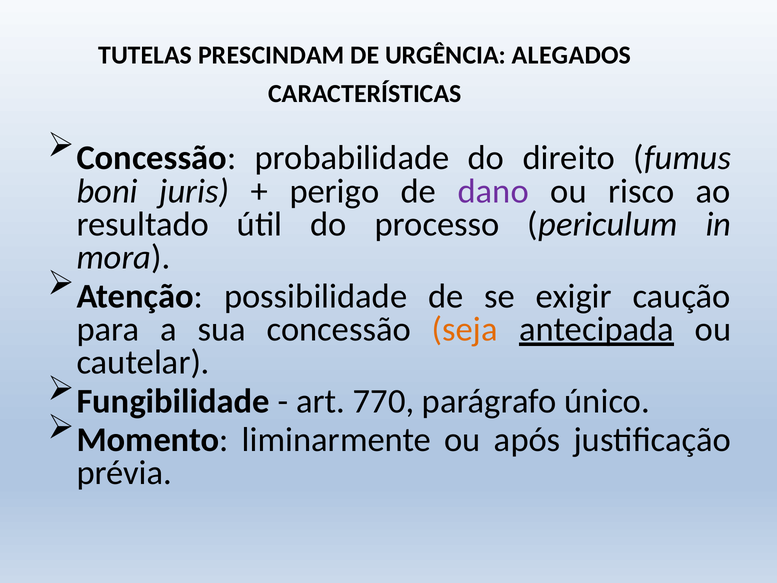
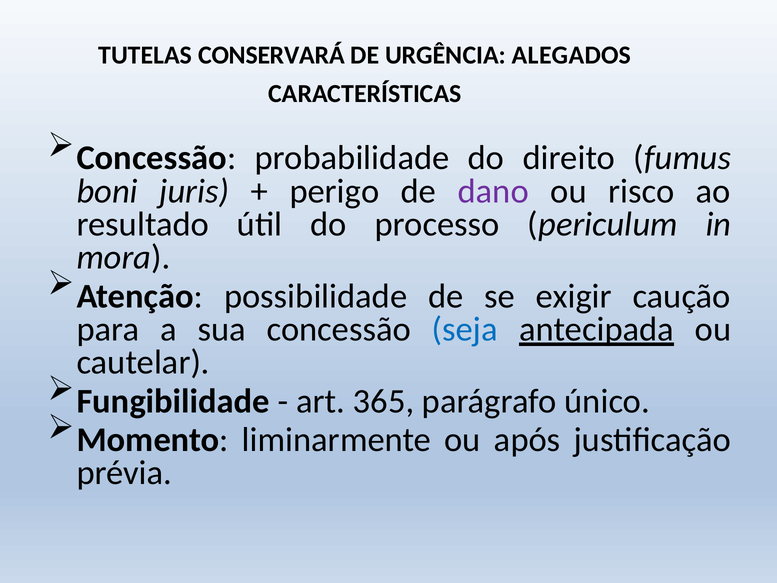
PRESCINDAM: PRESCINDAM -> CONSERVARÁ
seja colour: orange -> blue
770: 770 -> 365
